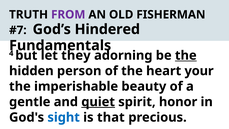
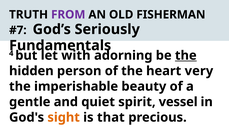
Hindered: Hindered -> Seriously
they: they -> with
your: your -> very
quiet underline: present -> none
honor: honor -> vessel
sight colour: blue -> orange
